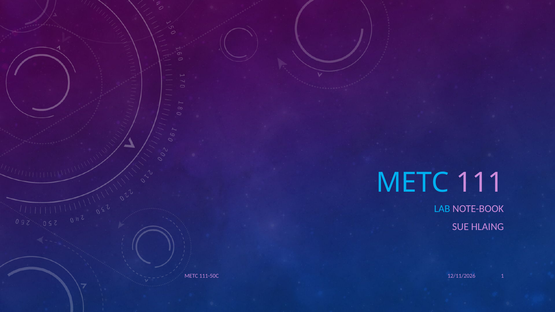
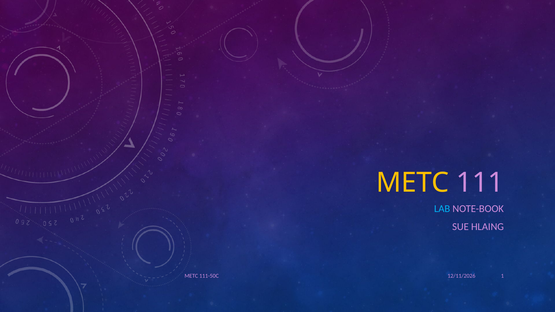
METC at (413, 183) colour: light blue -> yellow
